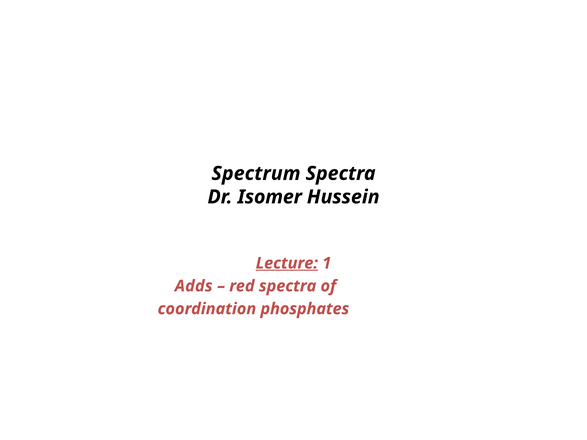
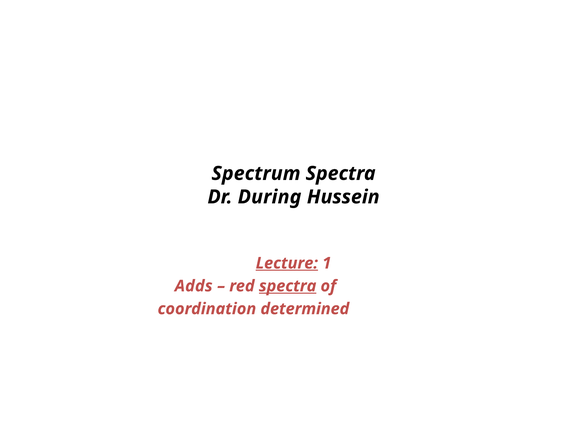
Isomer: Isomer -> During
spectra at (288, 286) underline: none -> present
phosphates: phosphates -> determined
